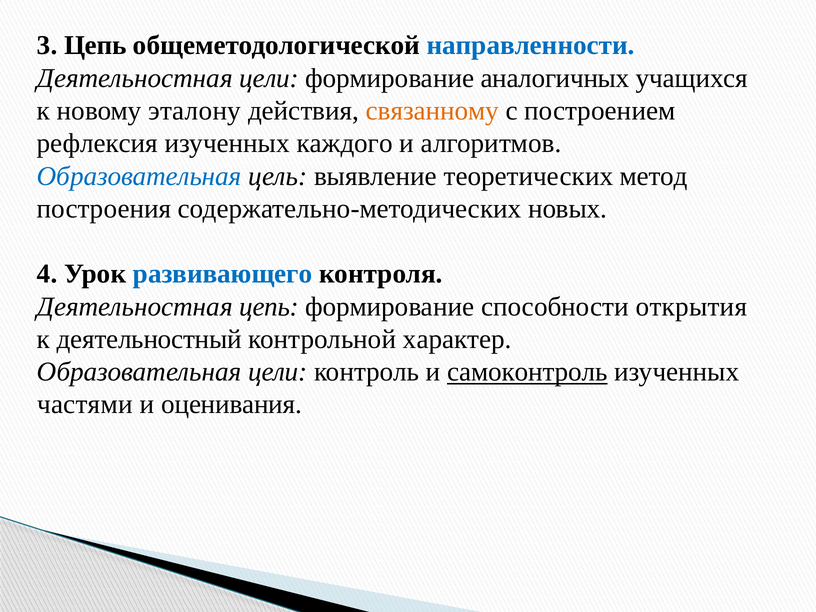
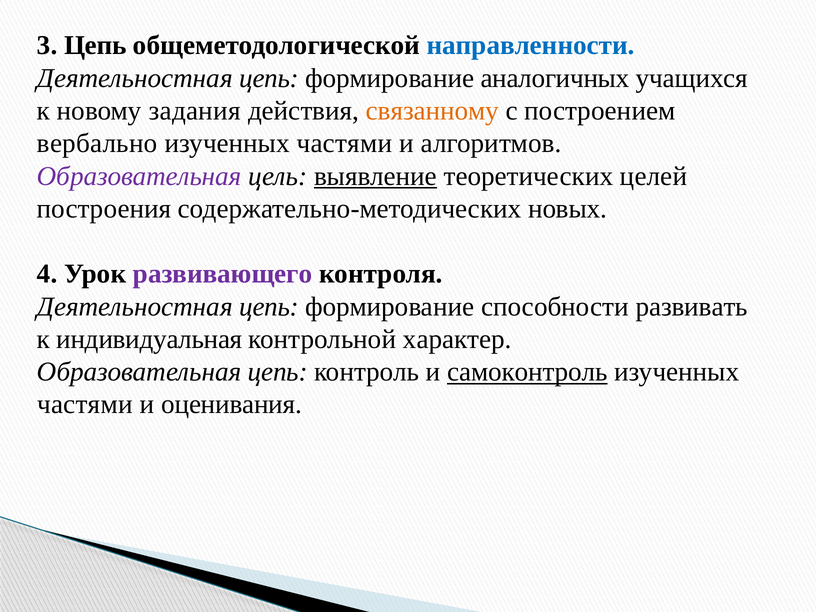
цели at (269, 78): цели -> цепь
эталону: эталону -> задания
рефлексия: рефлексия -> вербально
каждого at (345, 143): каждого -> частями
Образовательная at (139, 176) colour: blue -> purple
выявление underline: none -> present
метод: метод -> целей
развивающего colour: blue -> purple
открытия: открытия -> развивать
деятельностный: деятельностный -> индивидуальная
Образовательная цели: цели -> цепь
